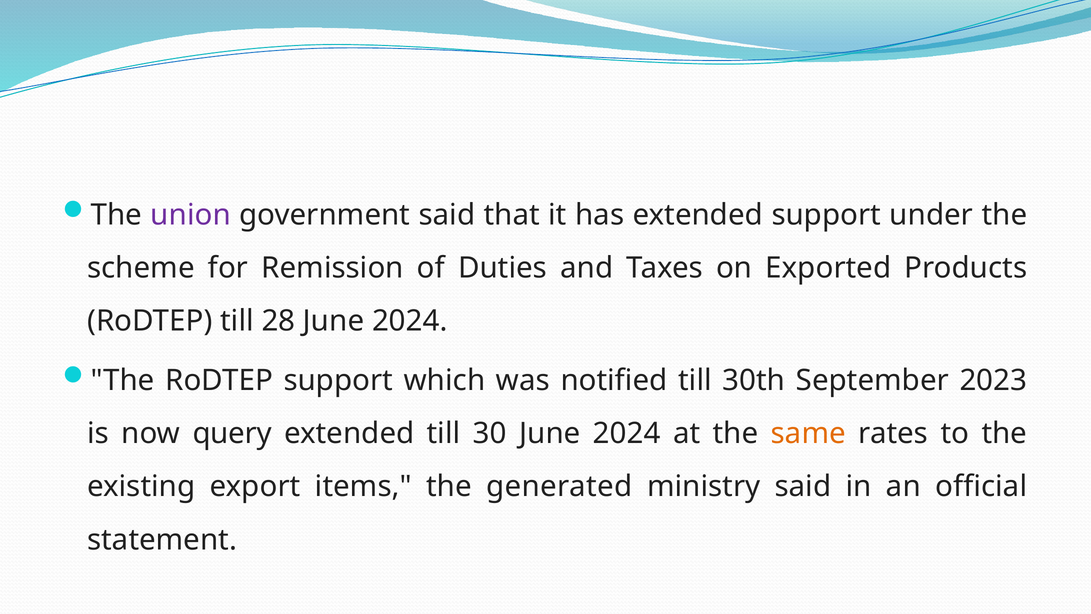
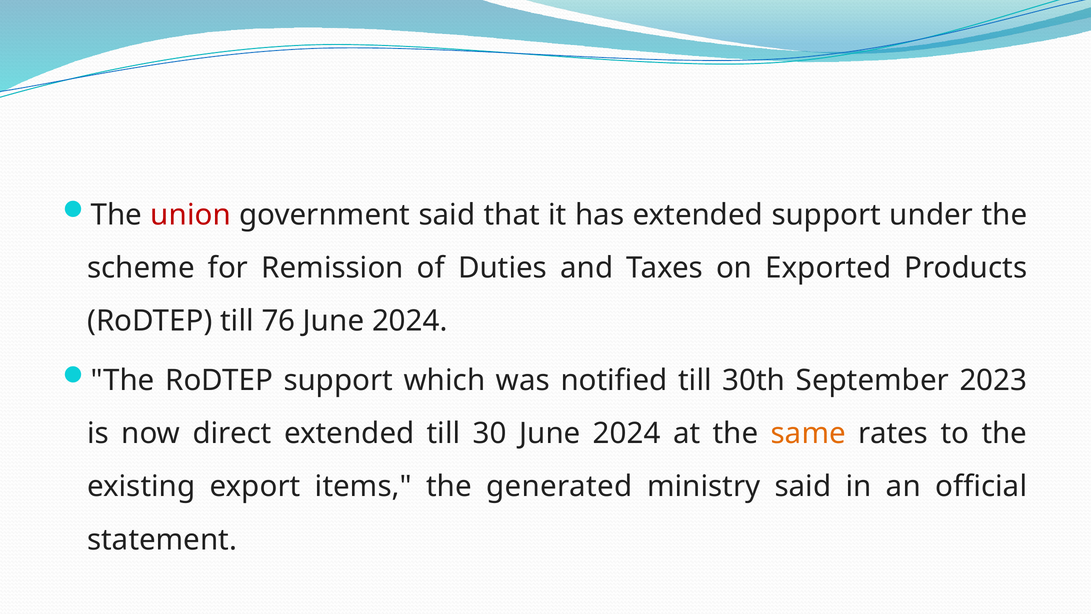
union colour: purple -> red
28: 28 -> 76
query: query -> direct
